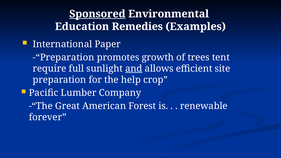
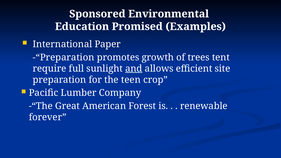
Sponsored underline: present -> none
Remedies: Remedies -> Promised
help: help -> teen
